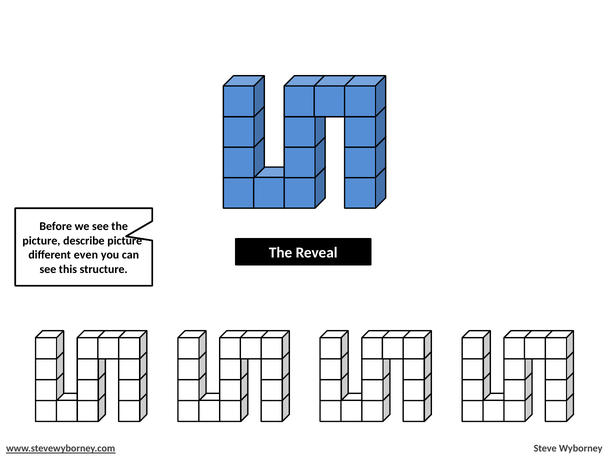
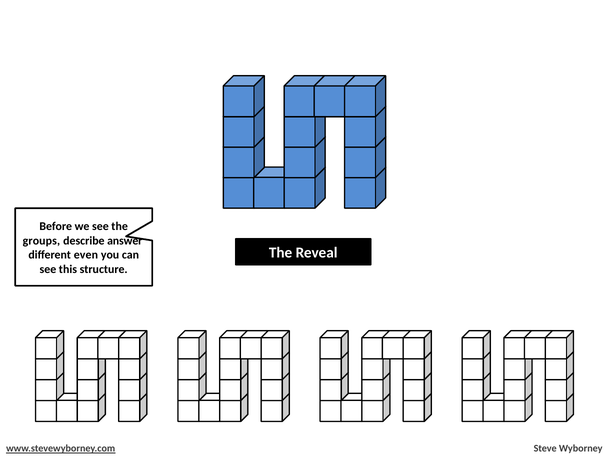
picture at (41, 241): picture -> groups
describe picture: picture -> answer
